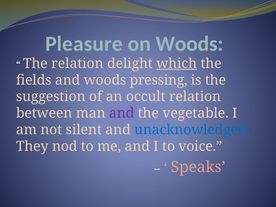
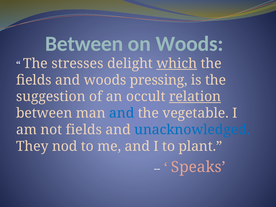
Pleasure at (84, 44): Pleasure -> Between
The relation: relation -> stresses
relation at (195, 97) underline: none -> present
and at (122, 113) colour: purple -> blue
not silent: silent -> fields
voice: voice -> plant
